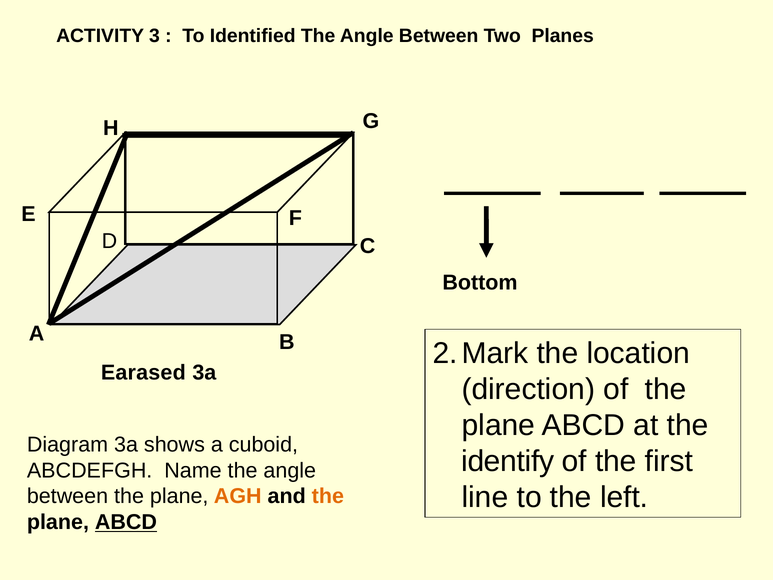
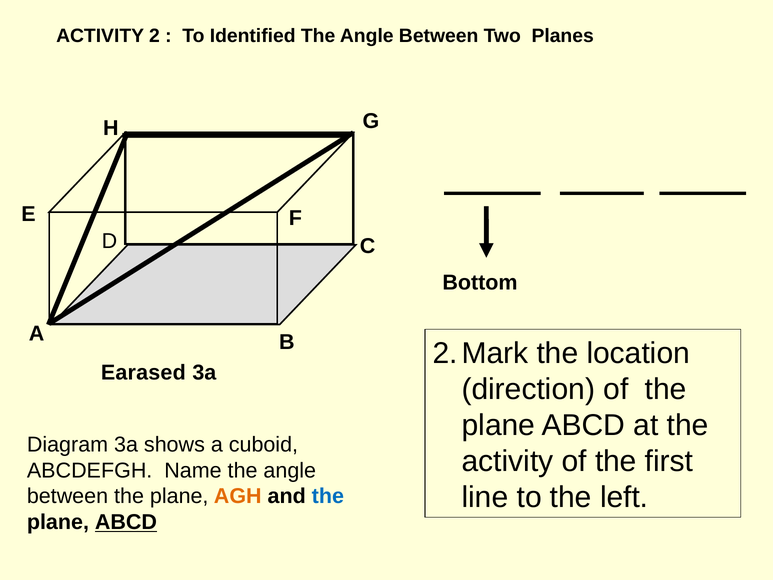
3: 3 -> 2
identify at (508, 461): identify -> activity
the at (328, 496) colour: orange -> blue
